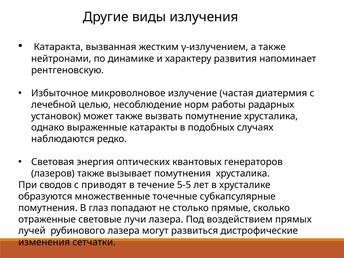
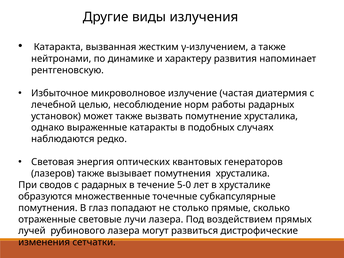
с приводят: приводят -> радарных
5-5: 5-5 -> 5-0
